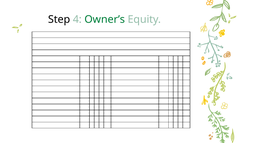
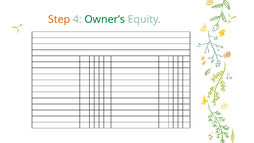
Step colour: black -> orange
